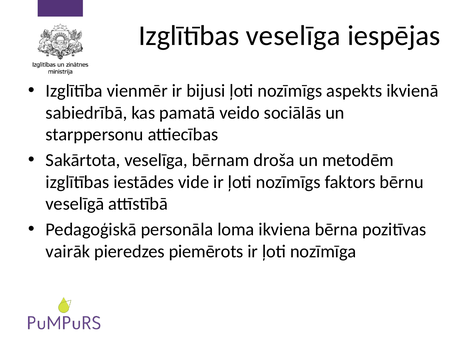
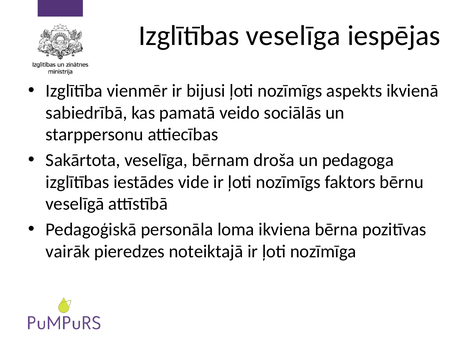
metodēm: metodēm -> pedagoga
piemērots: piemērots -> noteiktajā
